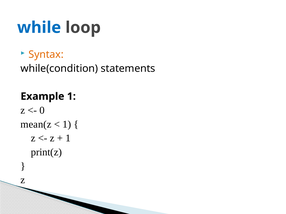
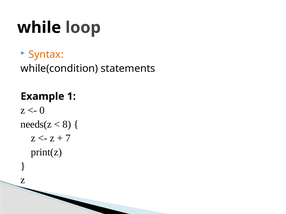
while colour: blue -> black
mean(z: mean(z -> needs(z
1 at (67, 125): 1 -> 8
1 at (68, 139): 1 -> 7
